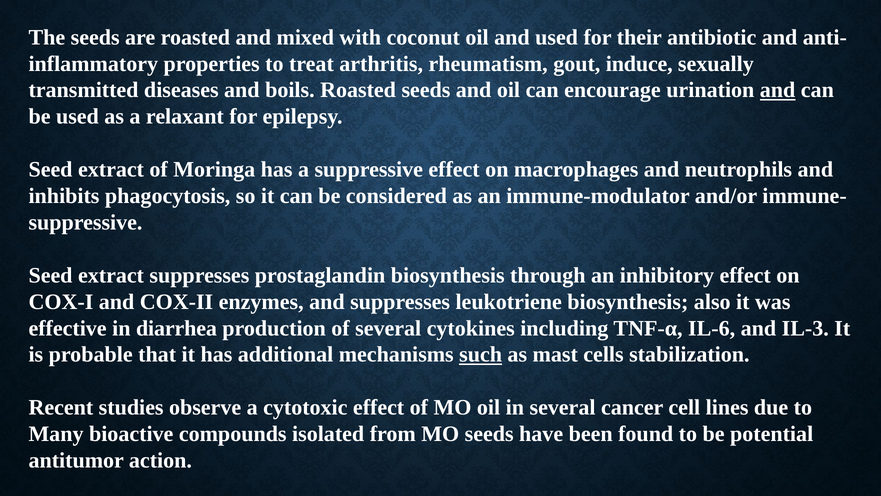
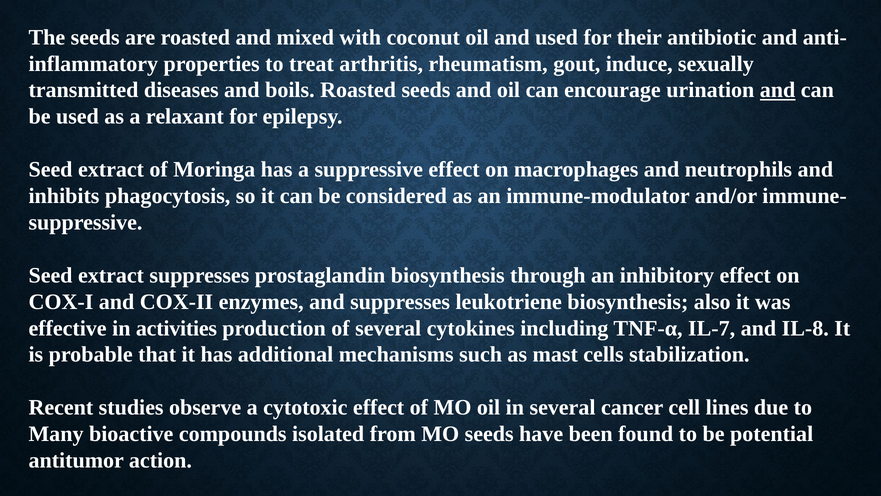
diarrhea: diarrhea -> activities
IL-6: IL-6 -> IL-7
IL-3: IL-3 -> IL-8
such underline: present -> none
